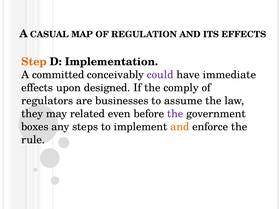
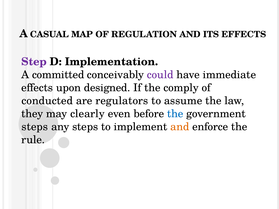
Step colour: orange -> purple
regulators: regulators -> conducted
businesses: businesses -> regulators
related: related -> clearly
the at (175, 114) colour: purple -> blue
boxes at (35, 127): boxes -> steps
